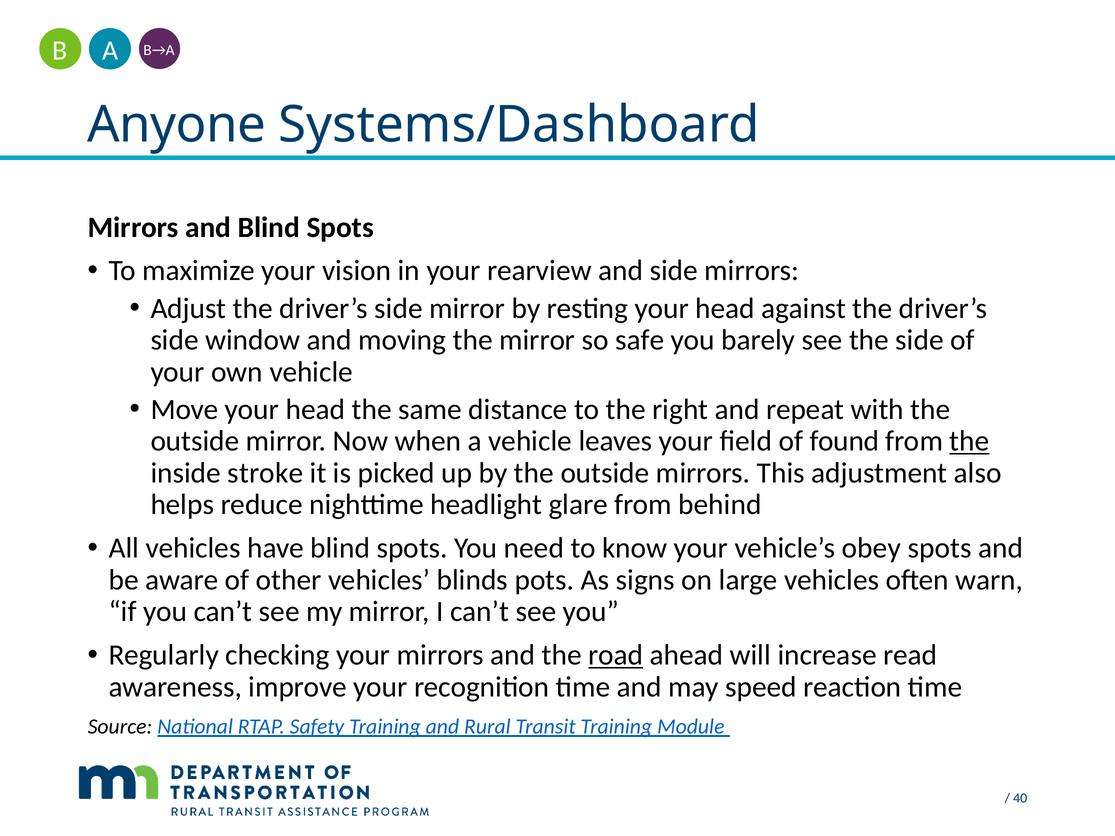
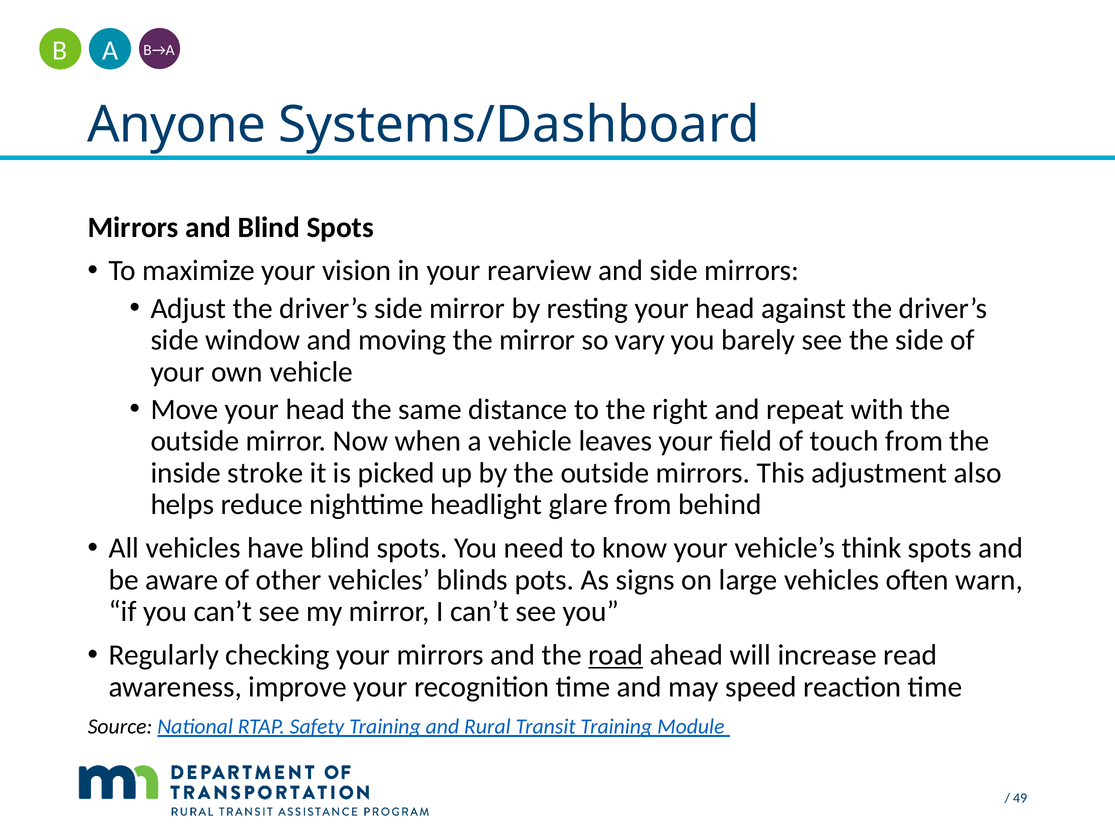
safe: safe -> vary
found: found -> touch
the at (969, 441) underline: present -> none
obey: obey -> think
40: 40 -> 49
